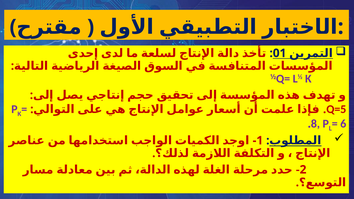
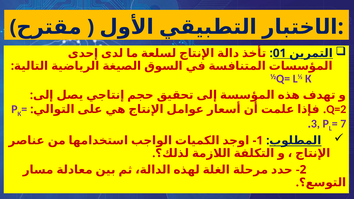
Q=5: Q=5 -> Q=2
8: 8 -> 3
6: 6 -> 7
